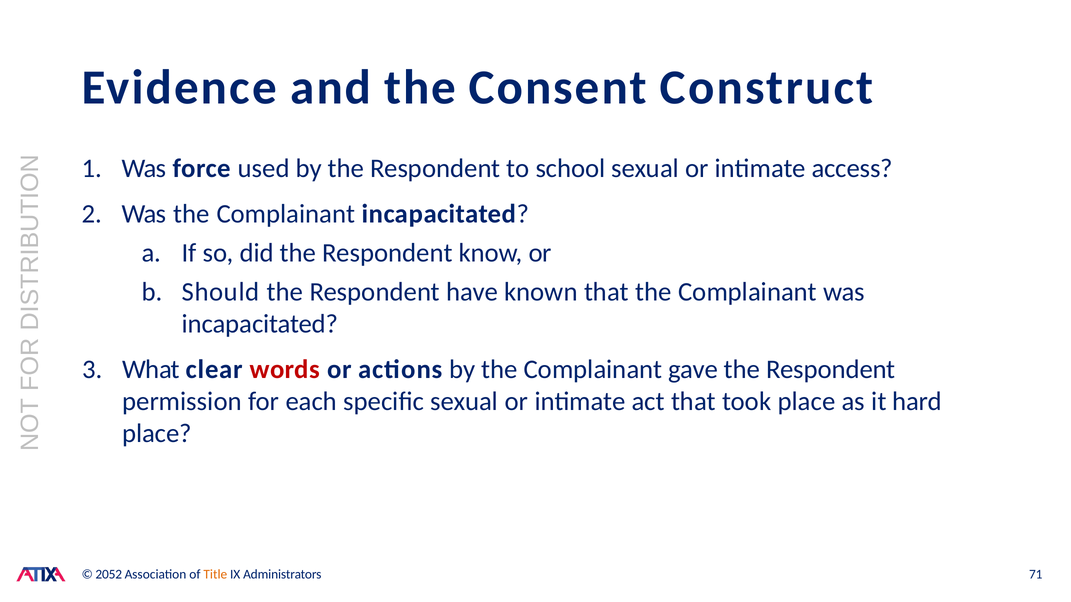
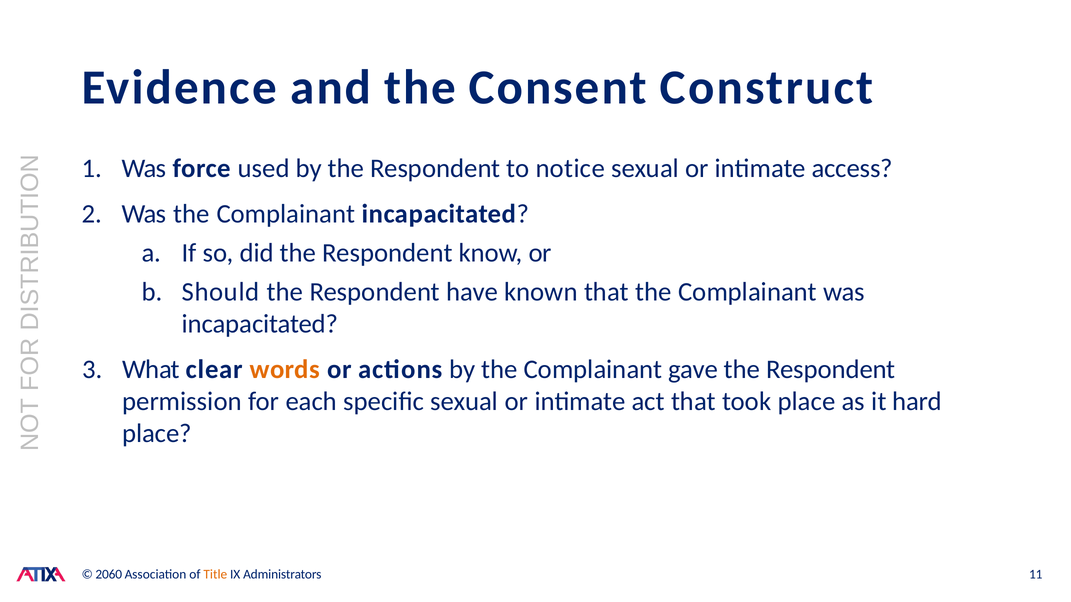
school: school -> notice
words colour: red -> orange
2052: 2052 -> 2060
71: 71 -> 11
